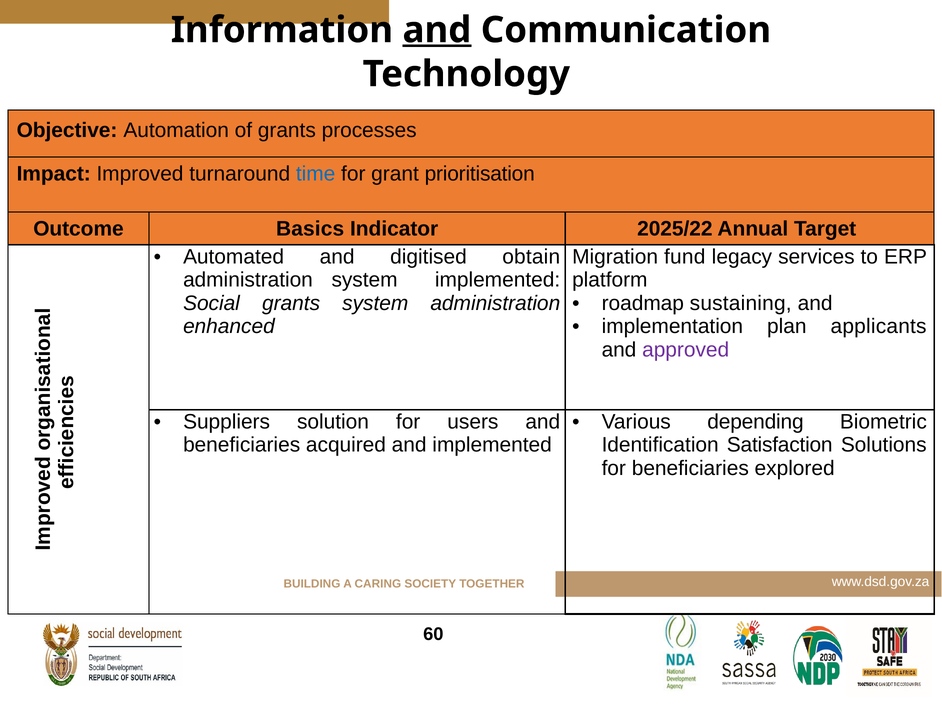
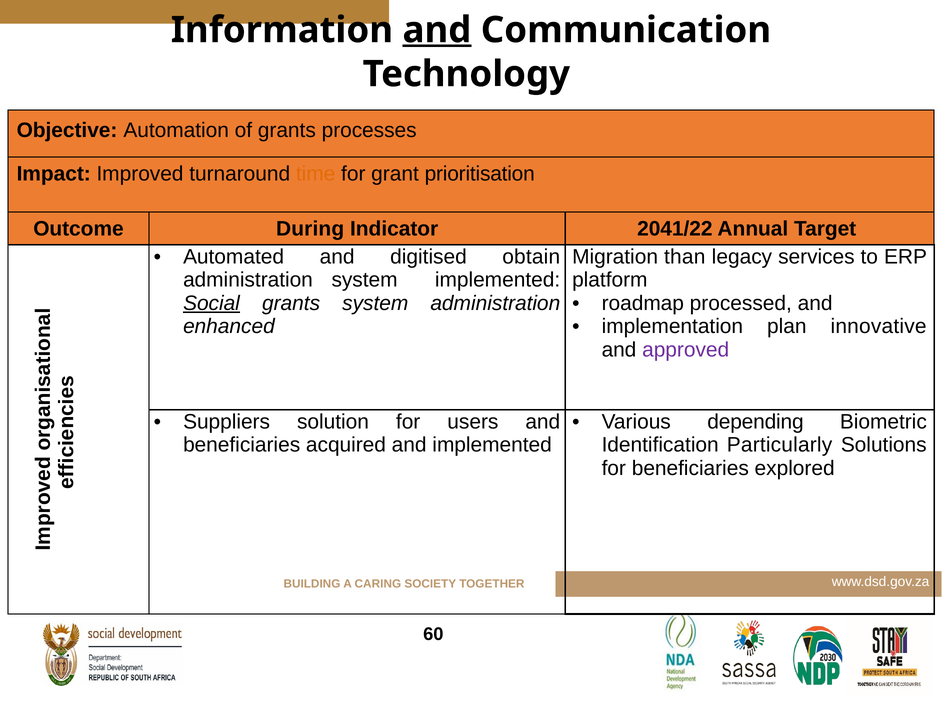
time colour: blue -> orange
Basics: Basics -> During
2025/22: 2025/22 -> 2041/22
fund: fund -> than
sustaining: sustaining -> processed
Social underline: none -> present
applicants: applicants -> innovative
Satisfaction: Satisfaction -> Particularly
